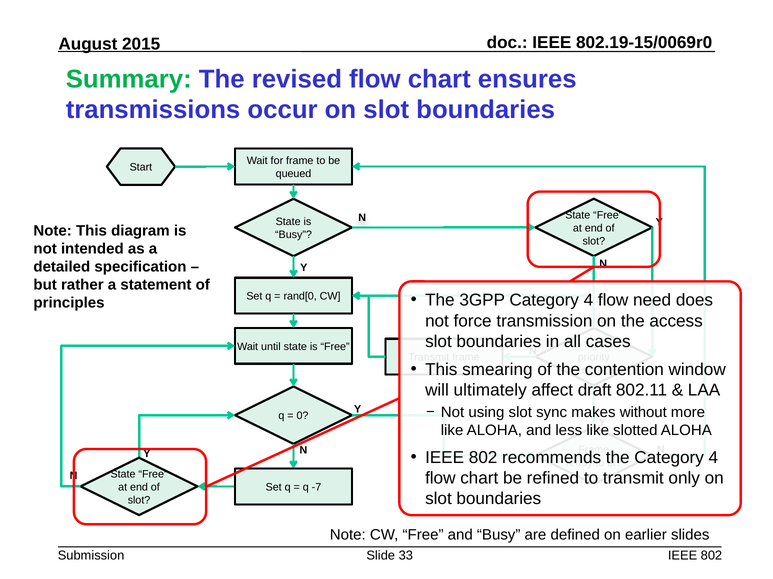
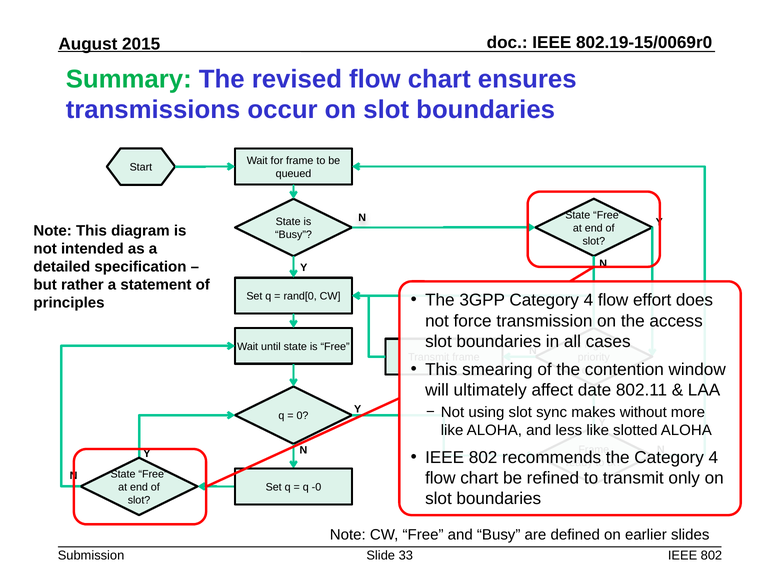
need: need -> effort
draft: draft -> date
-7: -7 -> -0
